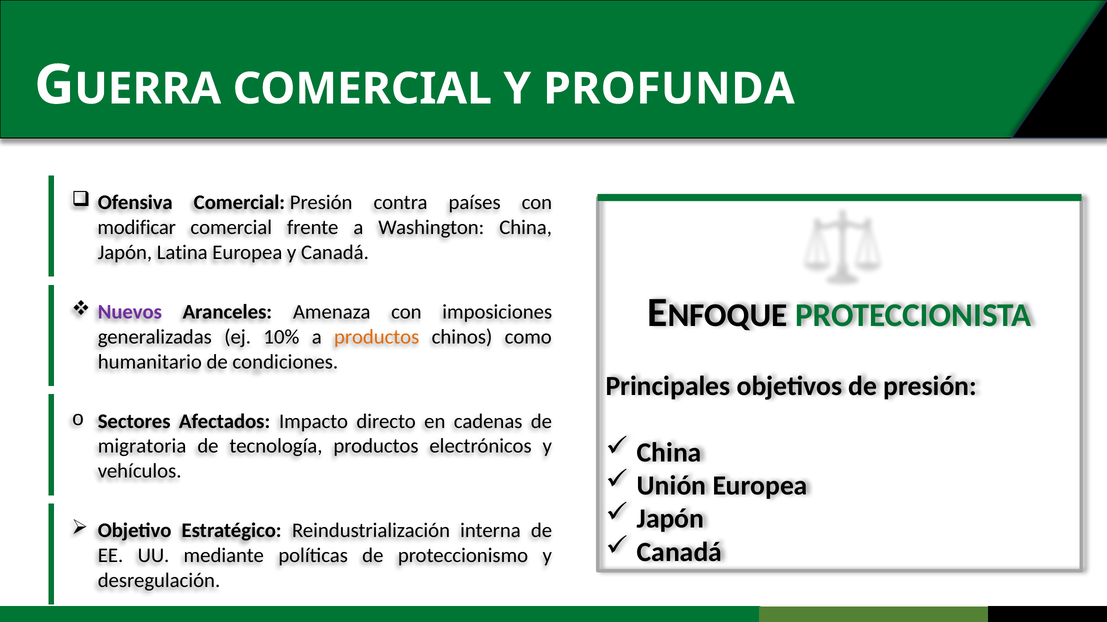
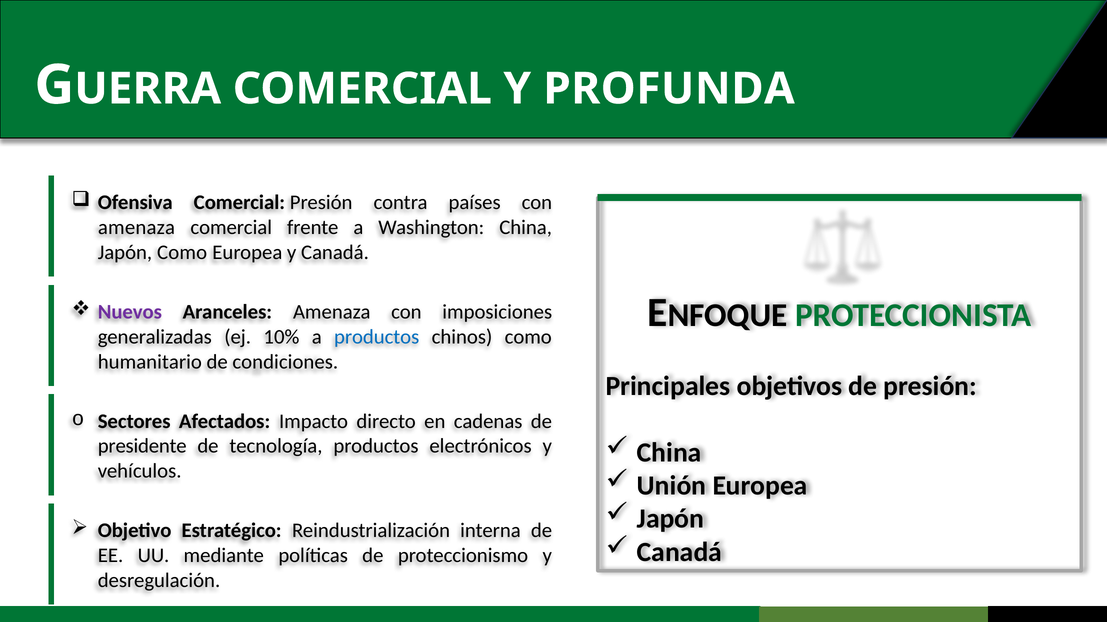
modificar at (137, 228): modificar -> amenaza
Japón Latina: Latina -> Como
productos at (377, 337) colour: orange -> blue
migratoria: migratoria -> presidente
